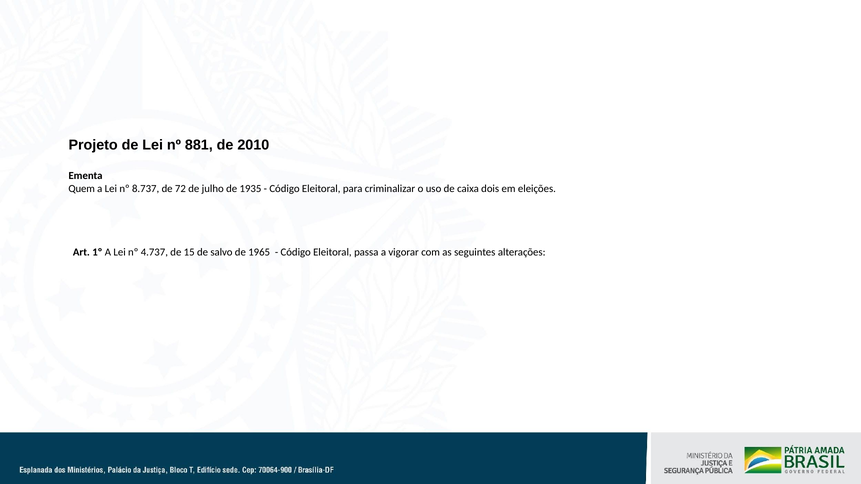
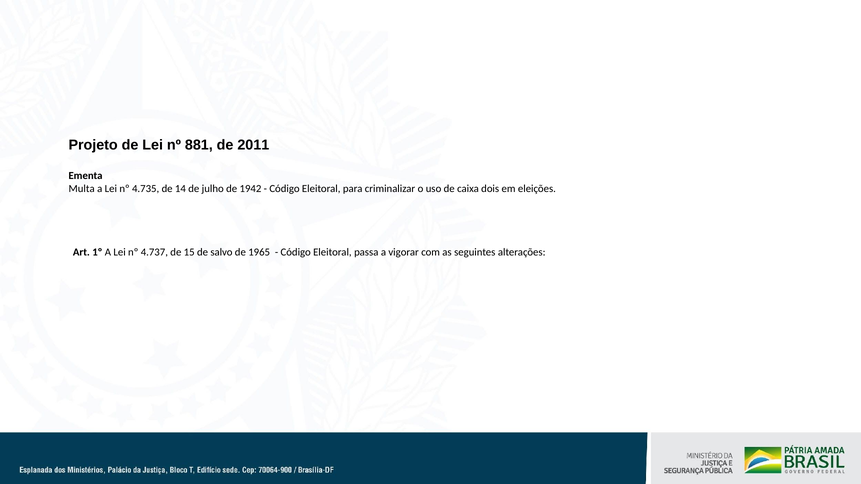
2010: 2010 -> 2011
Quem: Quem -> Multa
8.737: 8.737 -> 4.735
72: 72 -> 14
1935: 1935 -> 1942
